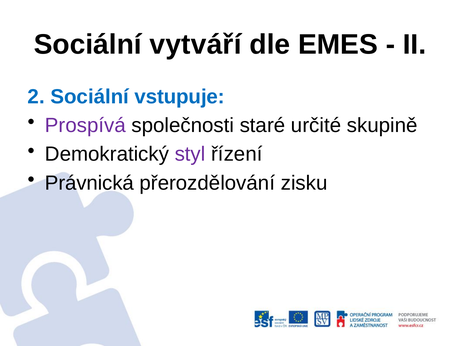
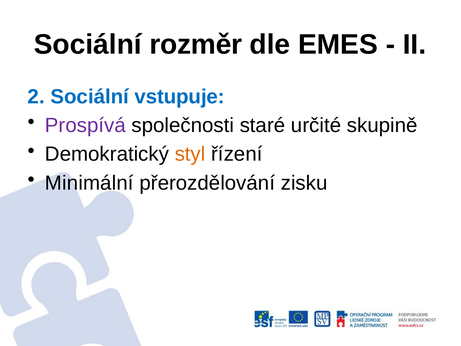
vytváří: vytváří -> rozměr
styl colour: purple -> orange
Právnická: Právnická -> Minimální
